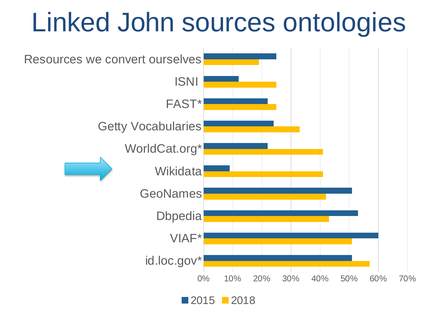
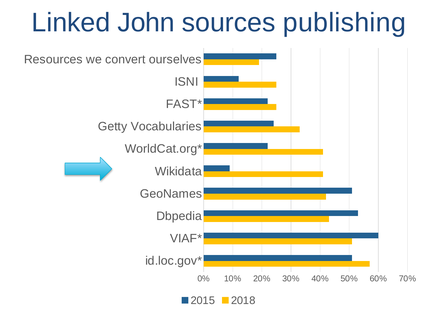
ontologies: ontologies -> publishing
